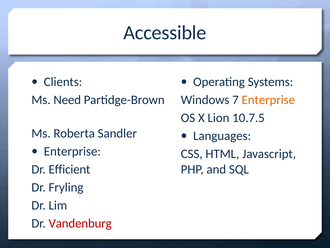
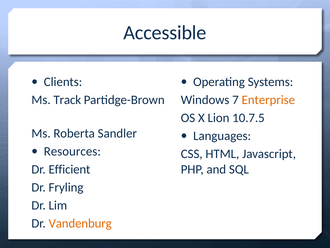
Need: Need -> Track
Enterprise at (72, 151): Enterprise -> Resources
Vandenburg colour: red -> orange
